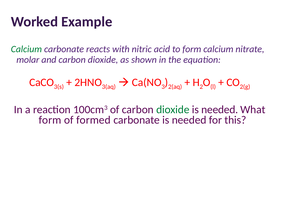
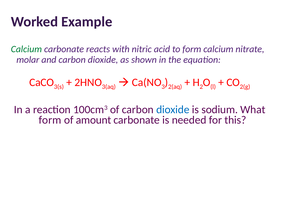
dioxide at (173, 110) colour: green -> blue
needed at (220, 110): needed -> sodium
formed: formed -> amount
